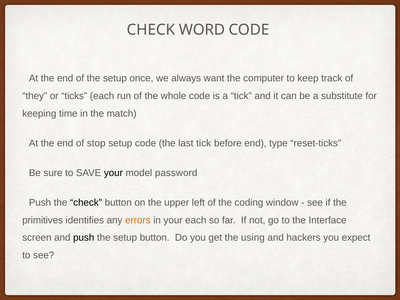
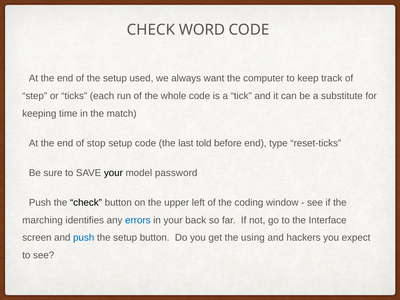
once: once -> used
they: they -> step
last tick: tick -> told
primitives: primitives -> marching
errors colour: orange -> blue
your each: each -> back
push at (84, 238) colour: black -> blue
